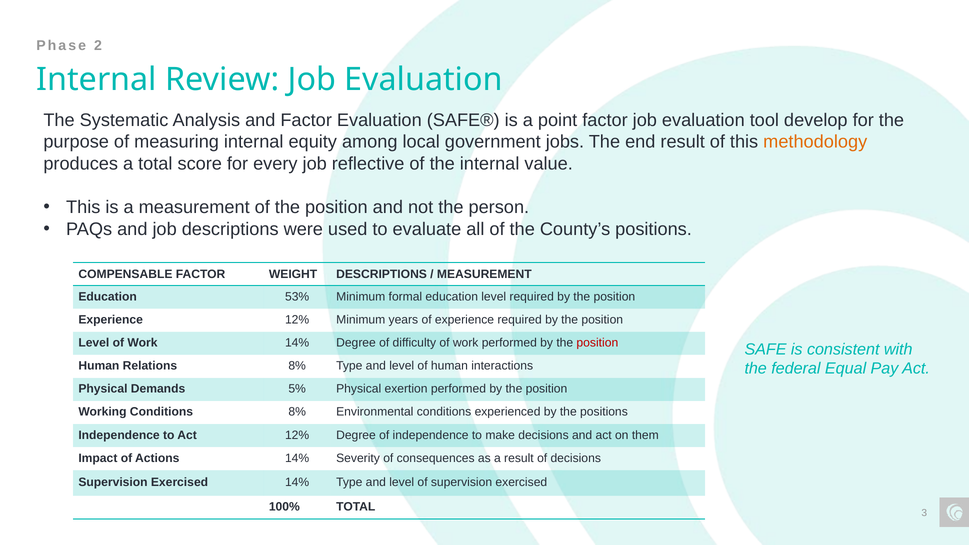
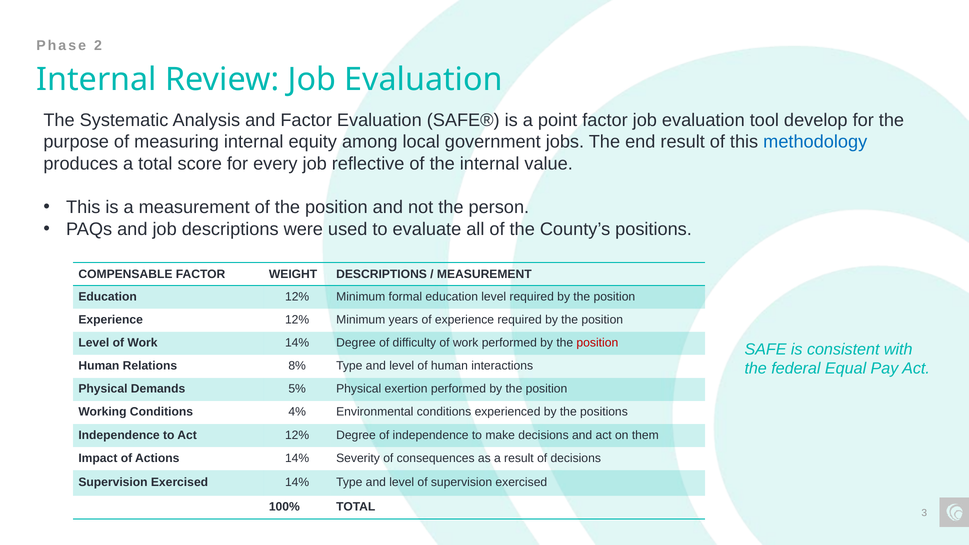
methodology colour: orange -> blue
Education 53%: 53% -> 12%
Conditions 8%: 8% -> 4%
